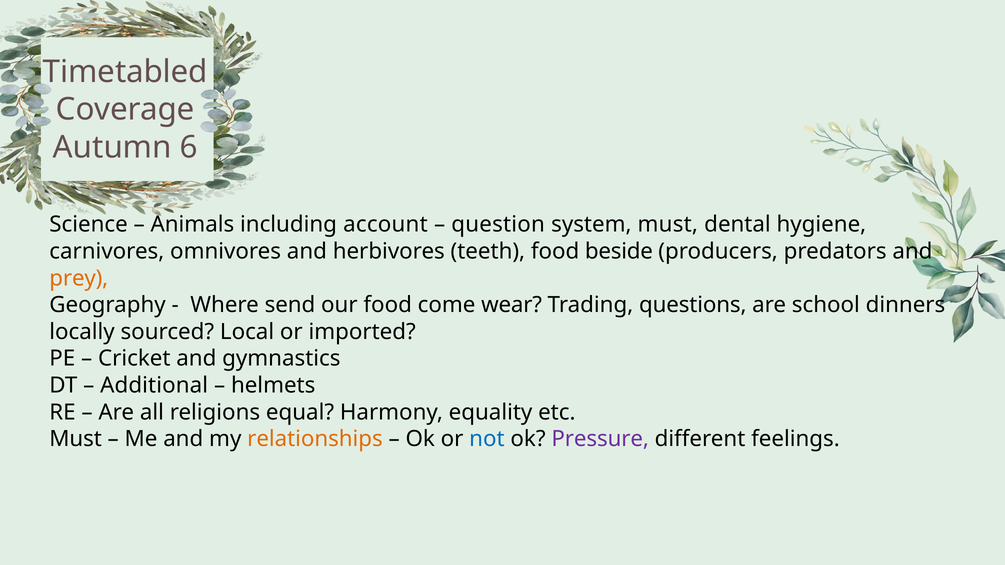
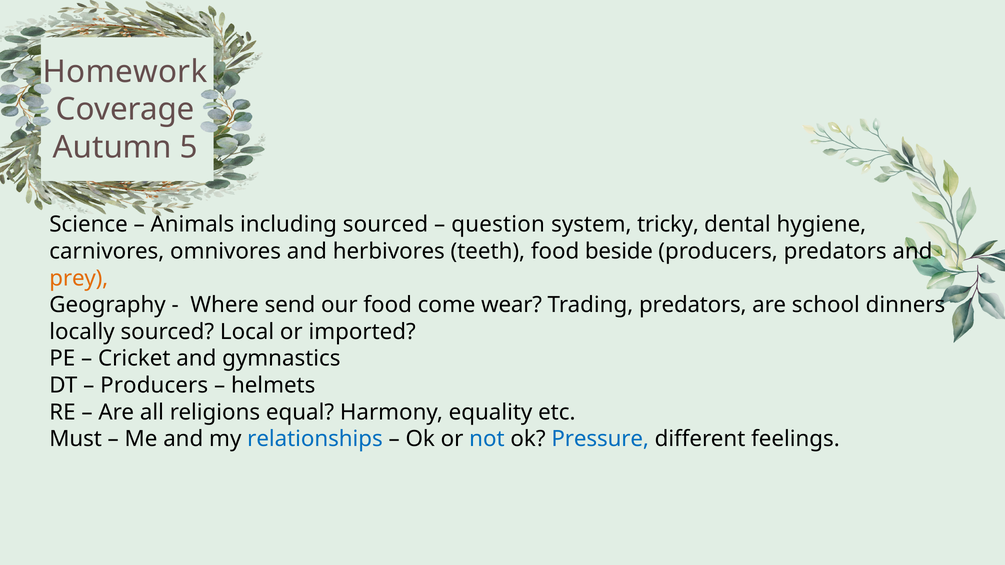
Timetabled: Timetabled -> Homework
6: 6 -> 5
including account: account -> sourced
system must: must -> tricky
Trading questions: questions -> predators
Additional at (154, 386): Additional -> Producers
relationships colour: orange -> blue
Pressure colour: purple -> blue
